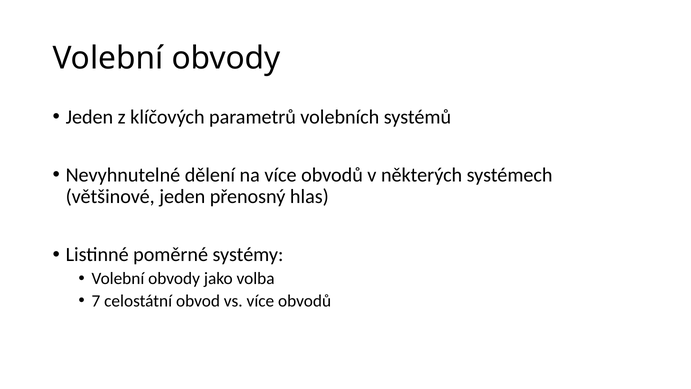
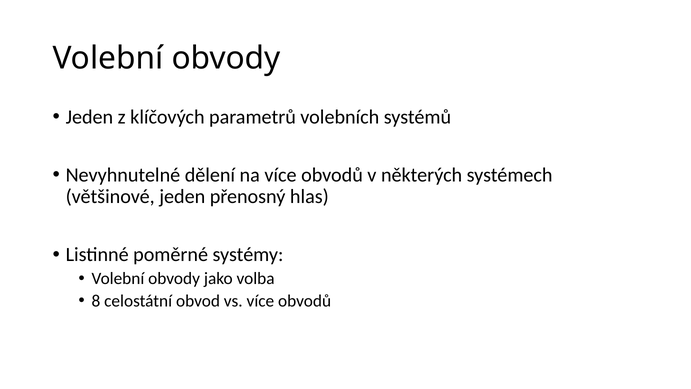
7: 7 -> 8
